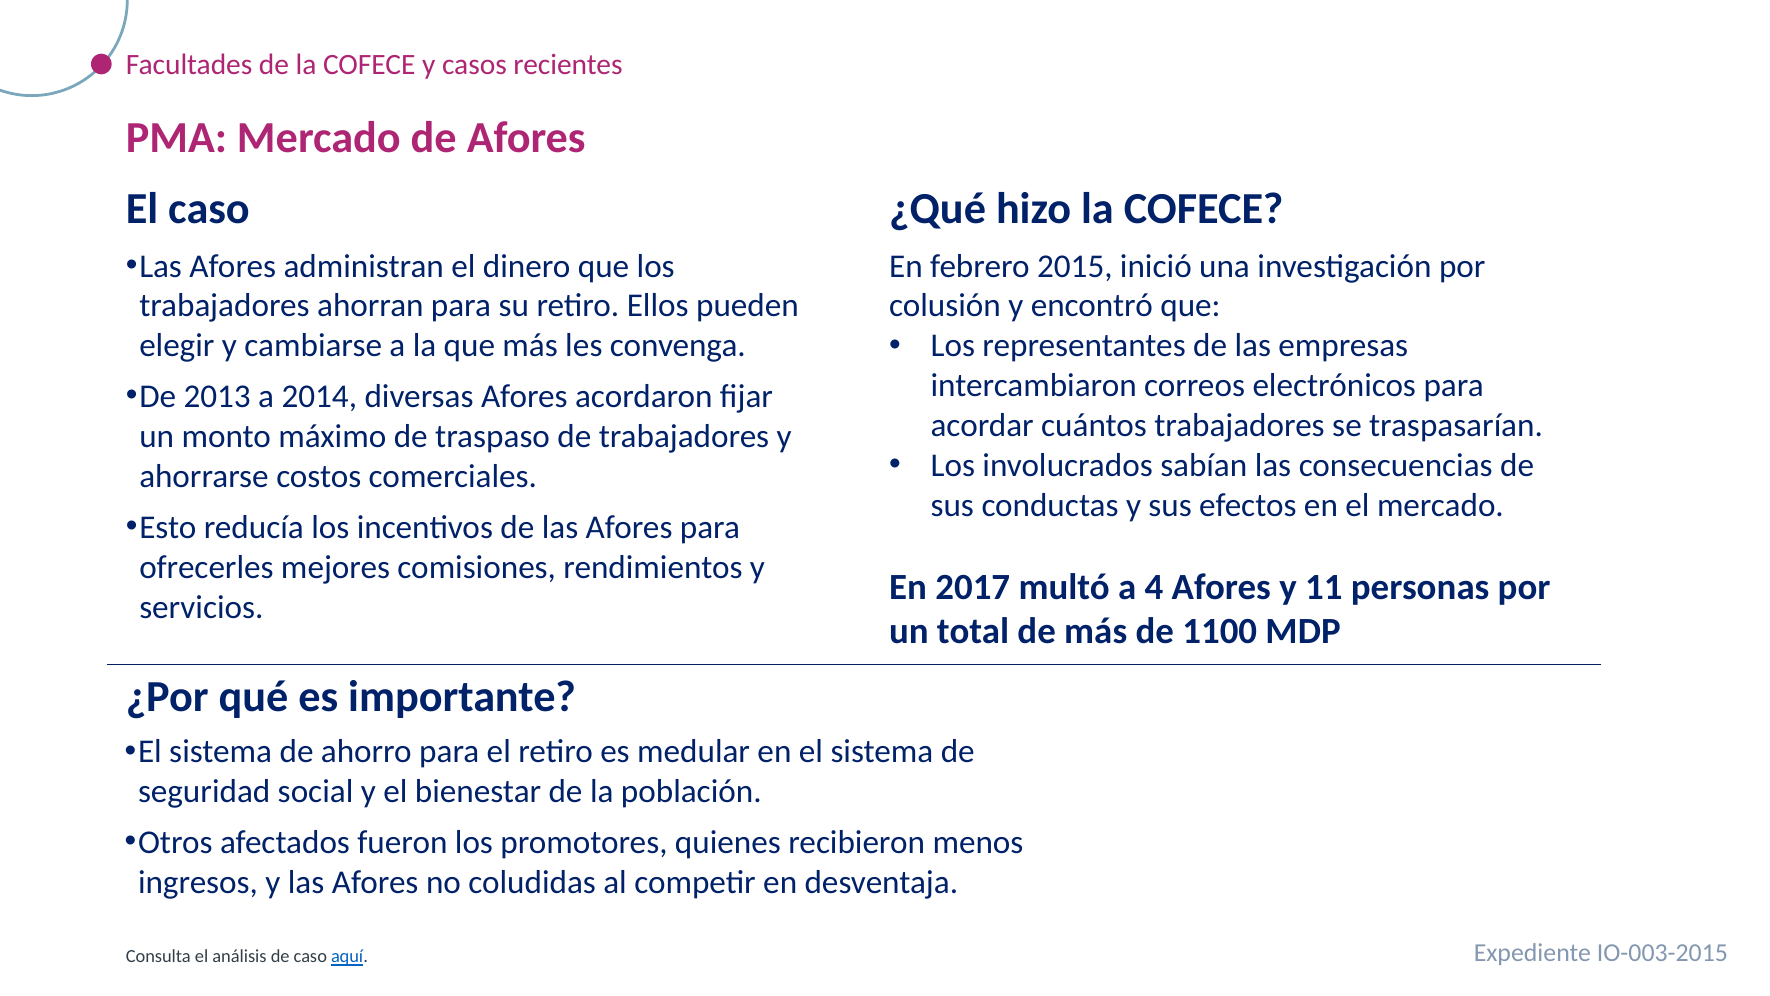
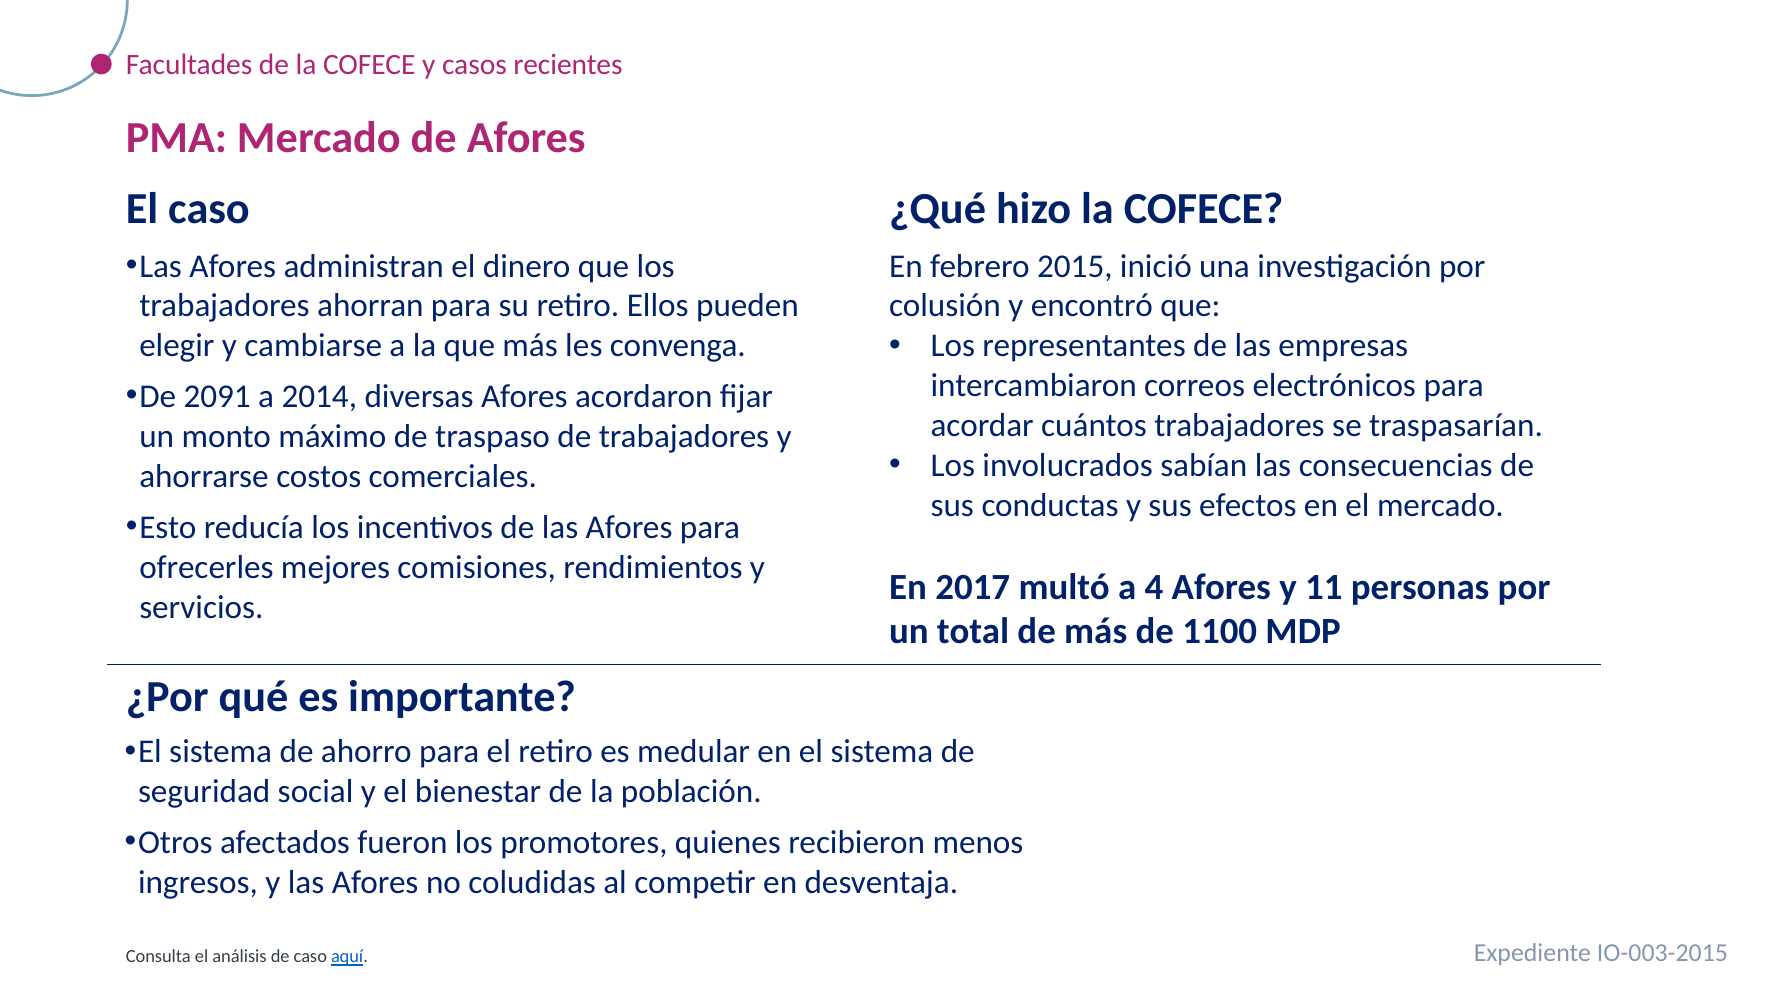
2013: 2013 -> 2091
